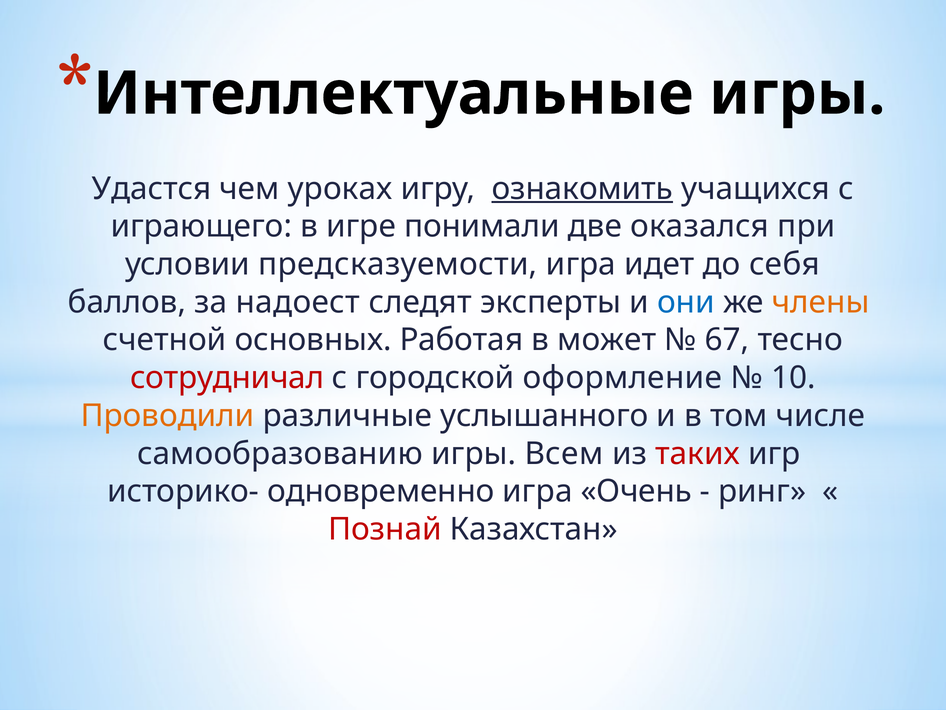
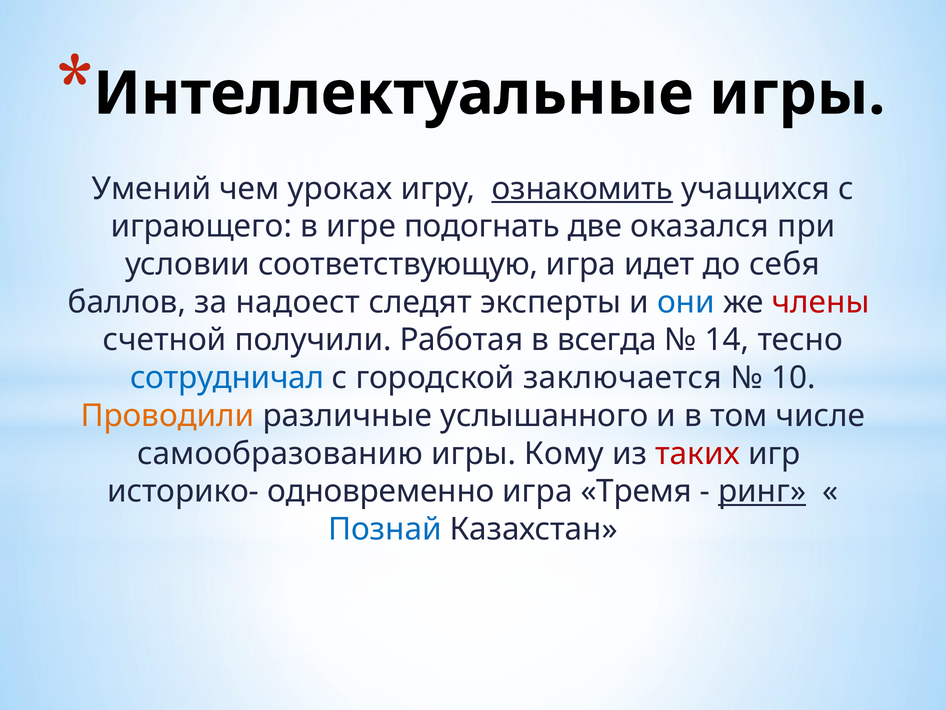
Удастся: Удастся -> Умений
понимали: понимали -> подогнать
предсказуемости: предсказуемости -> соответствующую
члены colour: orange -> red
основных: основных -> получили
может: может -> всегда
67: 67 -> 14
сотрудничал colour: red -> blue
оформление: оформление -> заключается
Всем: Всем -> Кому
Очень: Очень -> Тремя
ринг underline: none -> present
Познай colour: red -> blue
